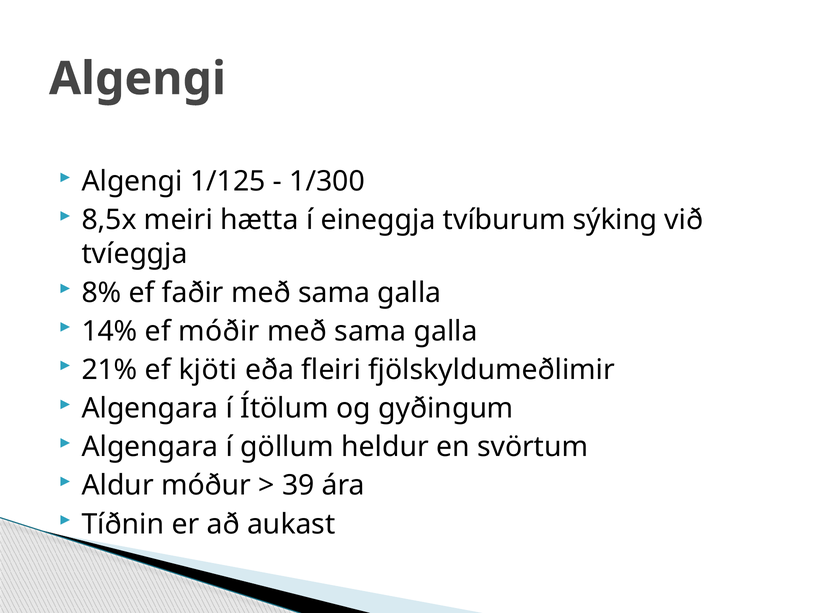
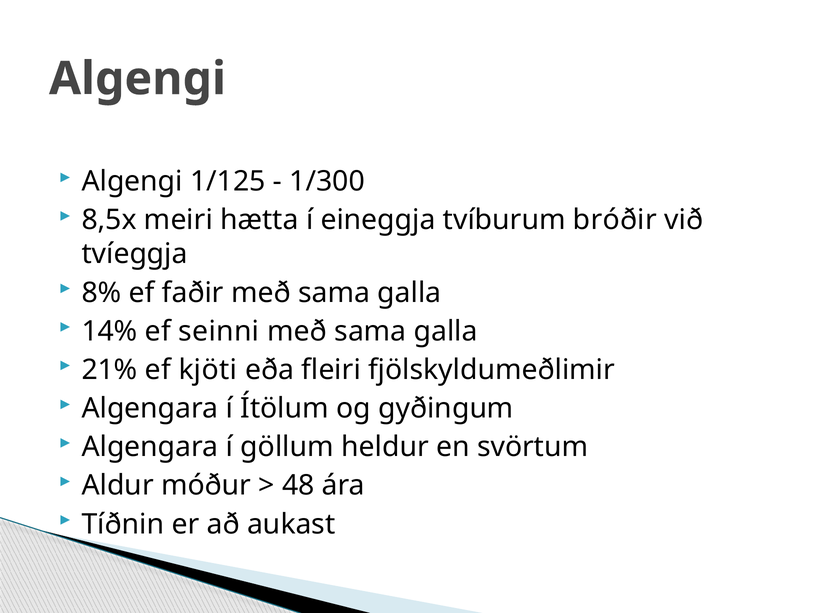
sýking: sýking -> bróðir
móðir: móðir -> seinni
39: 39 -> 48
